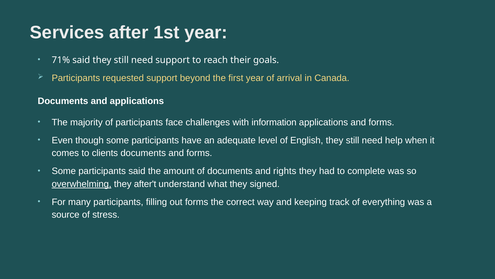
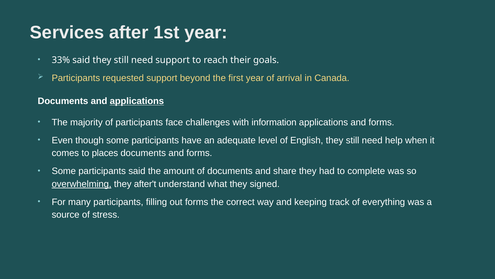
71%: 71% -> 33%
applications at (137, 101) underline: none -> present
clients: clients -> places
rights: rights -> share
